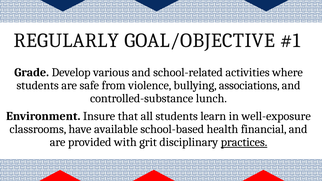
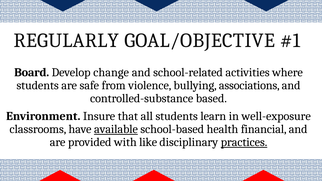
Grade: Grade -> Board
various: various -> change
lunch: lunch -> based
available underline: none -> present
grit: grit -> like
